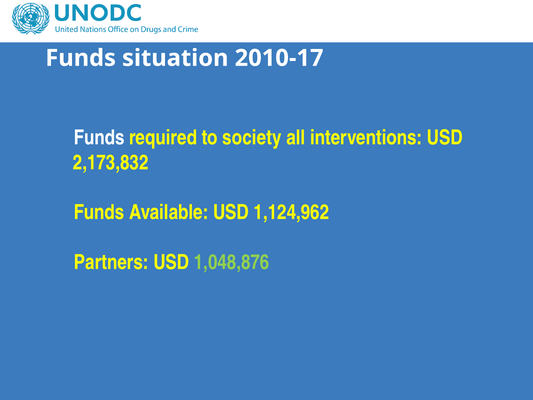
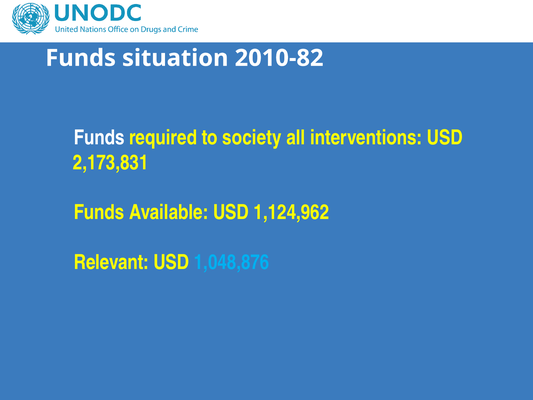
2010-17: 2010-17 -> 2010-82
2,173,832: 2,173,832 -> 2,173,831
Partners: Partners -> Relevant
1,048,876 colour: light green -> light blue
